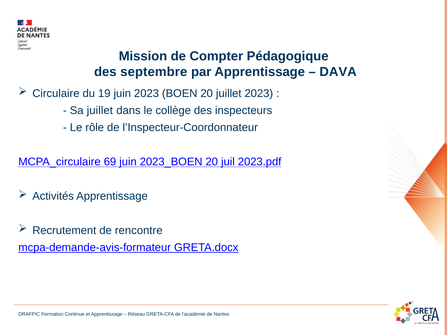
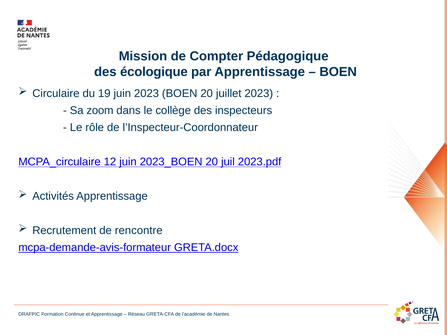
septembre: septembre -> écologique
DAVA at (338, 72): DAVA -> BOEN
Sa juillet: juillet -> zoom
69: 69 -> 12
